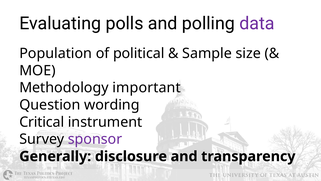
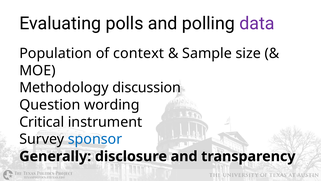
political: political -> context
important: important -> discussion
sponsor colour: purple -> blue
